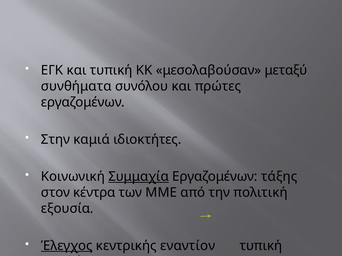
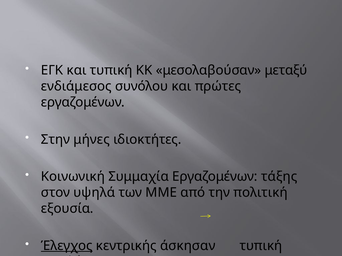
συνθήματα: συνθήματα -> ενδιάμεσος
καμιά: καμιά -> μήνες
Συμμαχία underline: present -> none
κέντρα: κέντρα -> υψηλά
εναντίον: εναντίον -> άσκησαν
